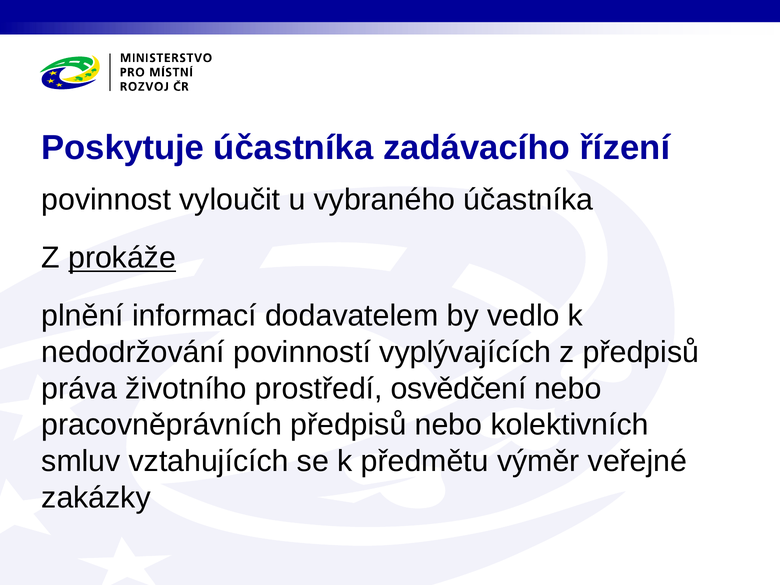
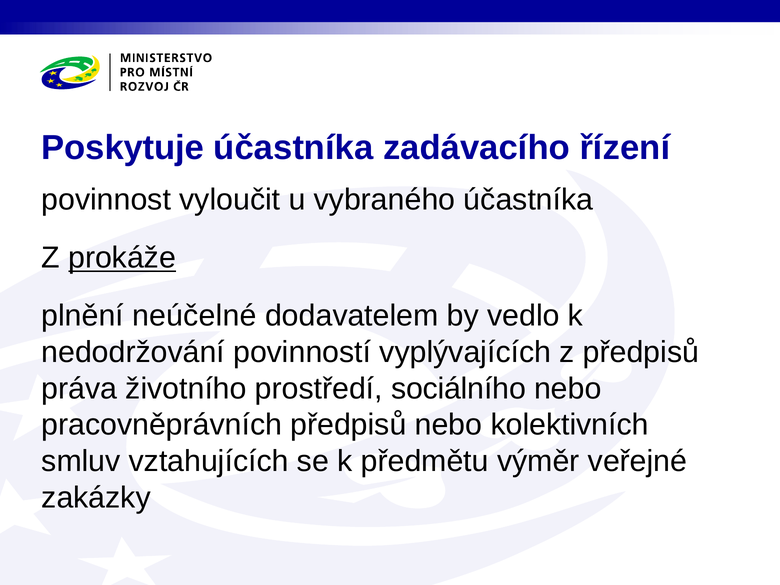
informací: informací -> neúčelné
osvědčení: osvědčení -> sociálního
